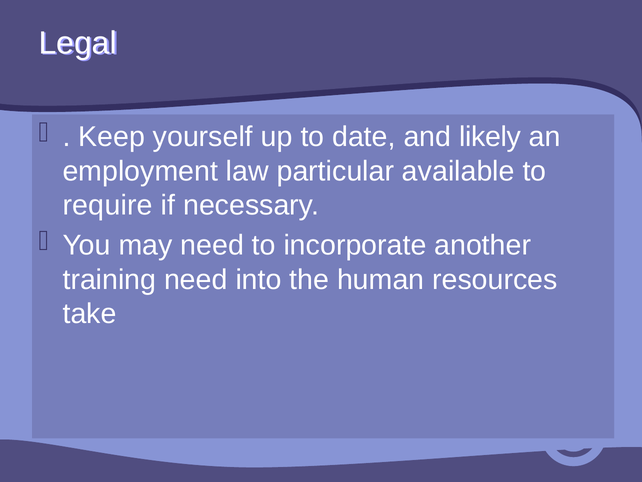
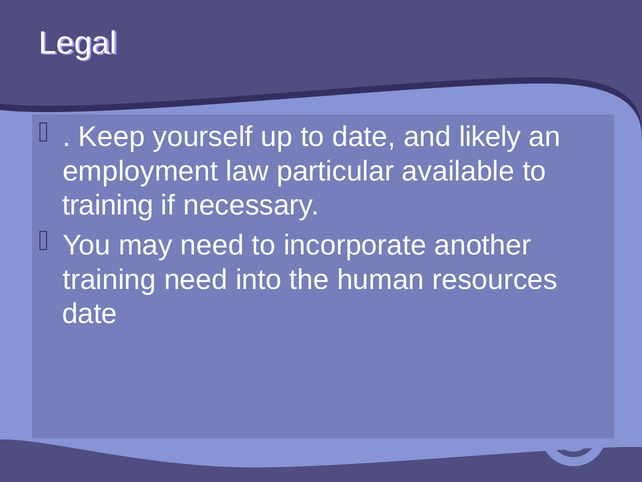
require at (108, 205): require -> training
take at (90, 314): take -> date
